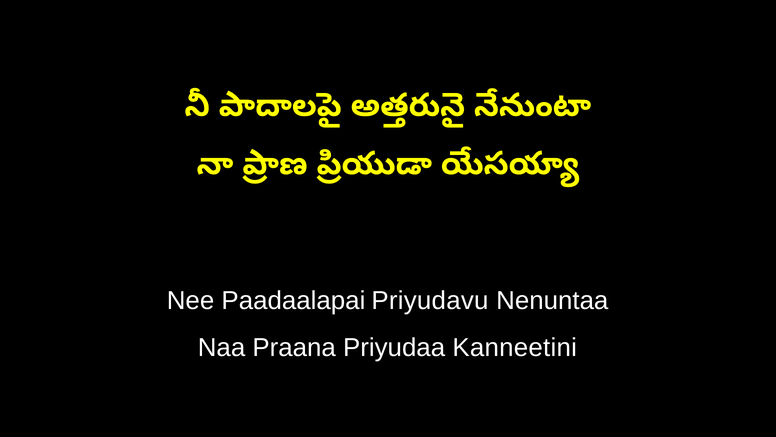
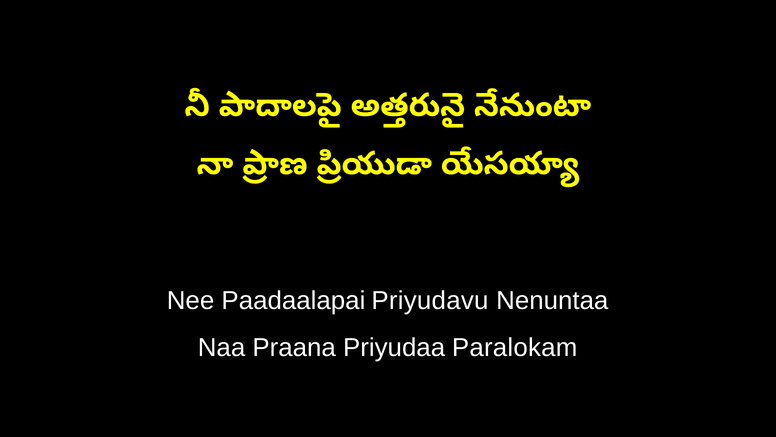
Kanneetini: Kanneetini -> Paralokam
